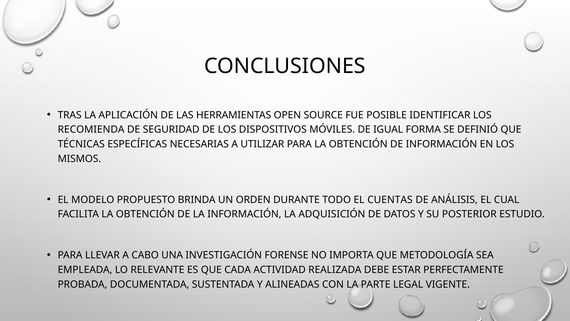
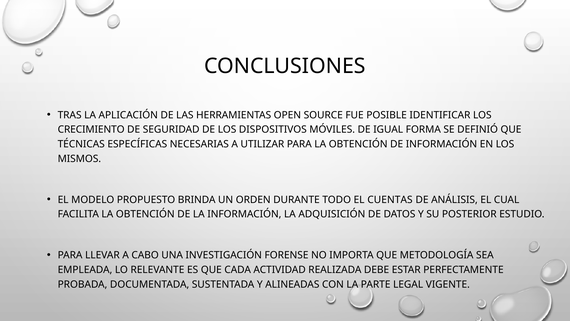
RECOMIENDA: RECOMIENDA -> CRECIMIENTO
